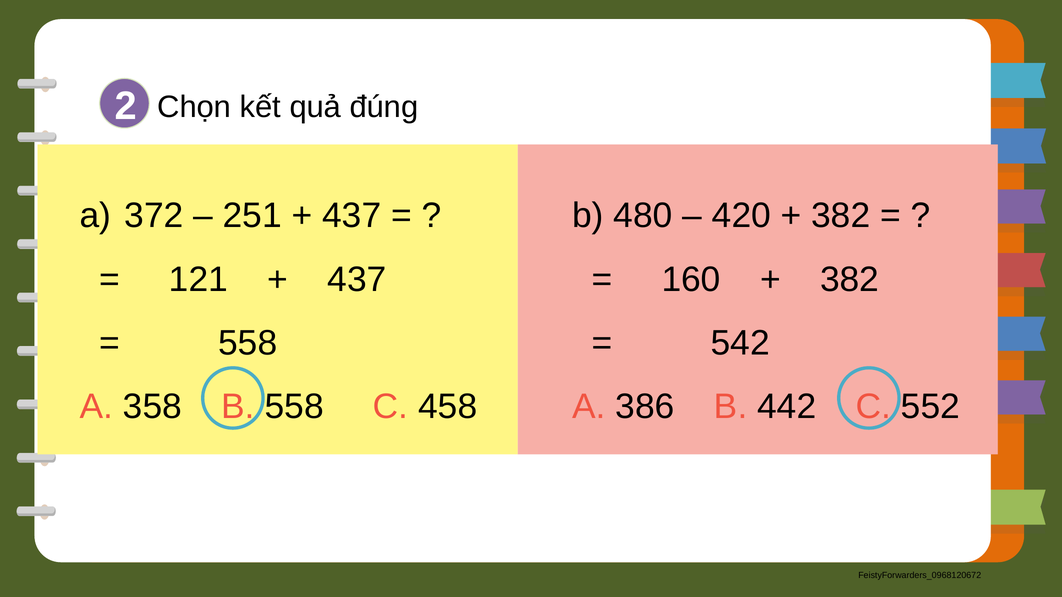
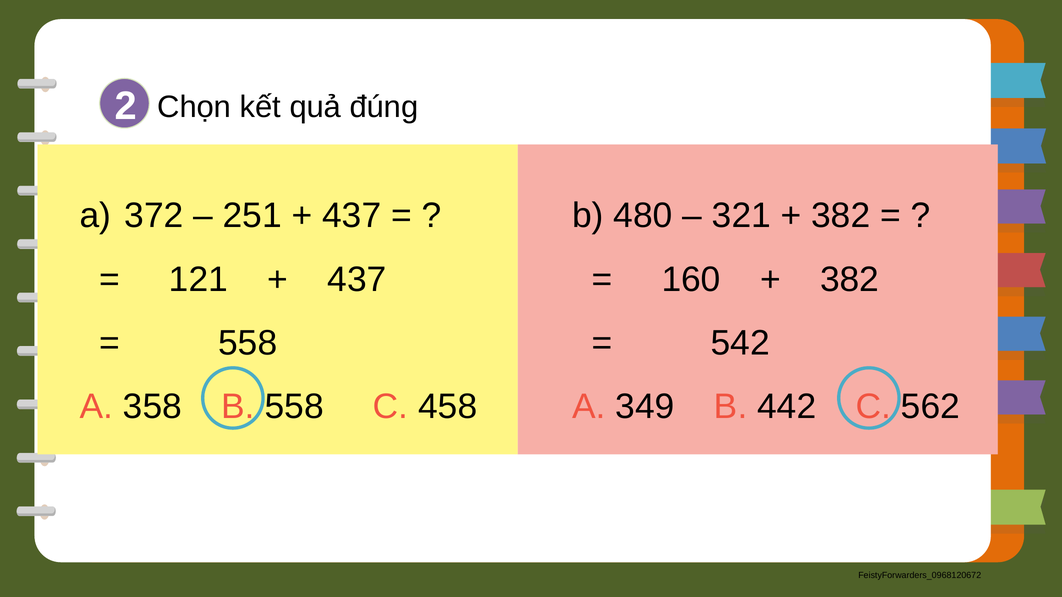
420: 420 -> 321
386: 386 -> 349
552: 552 -> 562
